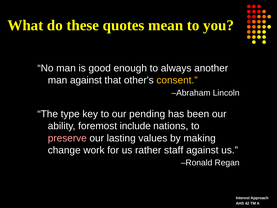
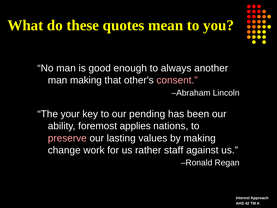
man against: against -> making
consent colour: yellow -> pink
type: type -> your
include: include -> applies
